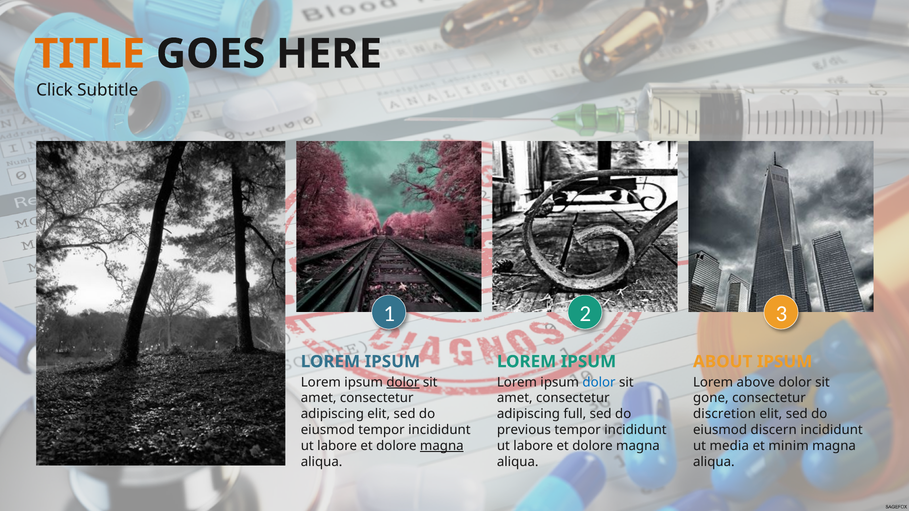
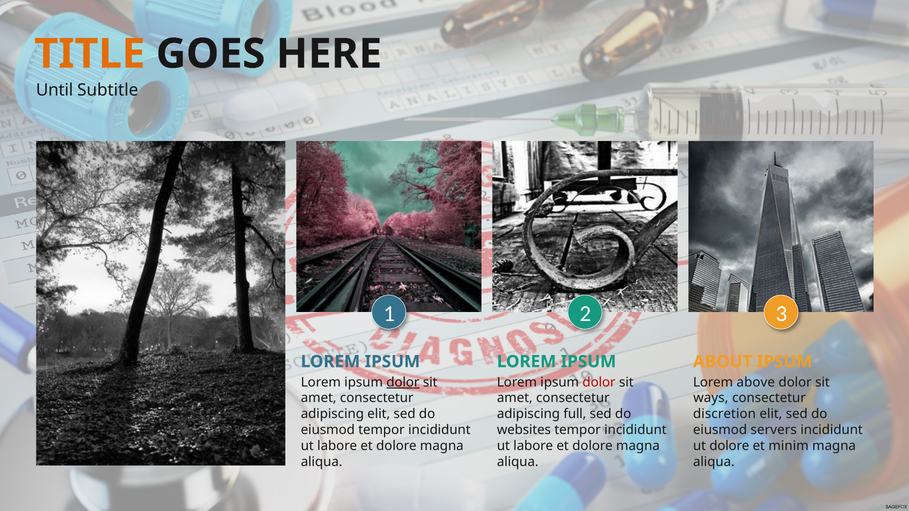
Click: Click -> Until
dolor at (599, 382) colour: blue -> red
gone: gone -> ways
previous: previous -> websites
discern: discern -> servers
magna at (442, 446) underline: present -> none
ut media: media -> dolore
